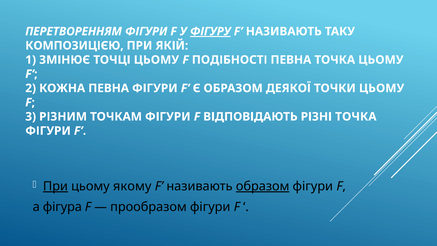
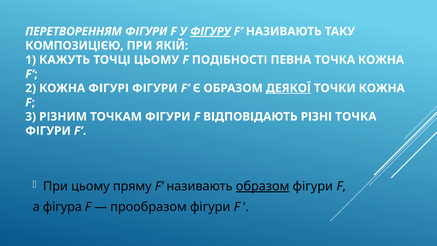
ЗМІНЮЄ: ЗМІНЮЄ -> КАЖУТЬ
ТОЧКА ЦЬОМУ: ЦЬОМУ -> КОЖНА
КОЖНА ПЕВНА: ПЕВНА -> ФІГУРІ
ДЕЯКОЇ underline: none -> present
ТОЧКИ ЦЬОМУ: ЦЬОМУ -> КОЖНА
При at (55, 186) underline: present -> none
якому: якому -> пряму
